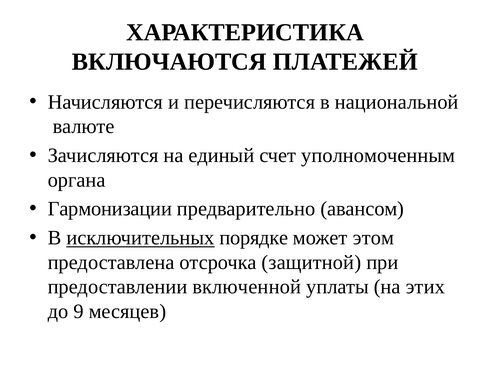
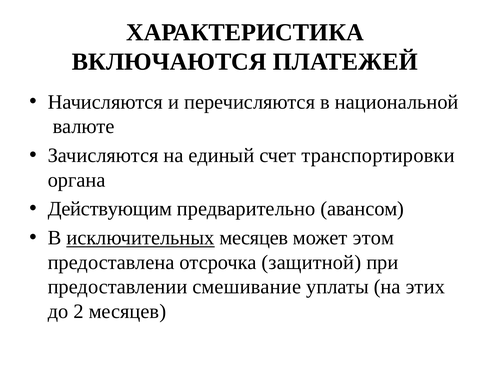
уполномоченным: уполномоченным -> транспортировки
Гармонизации: Гармонизации -> Действующим
исключительных порядке: порядке -> месяцев
включенной: включенной -> смешивание
9: 9 -> 2
